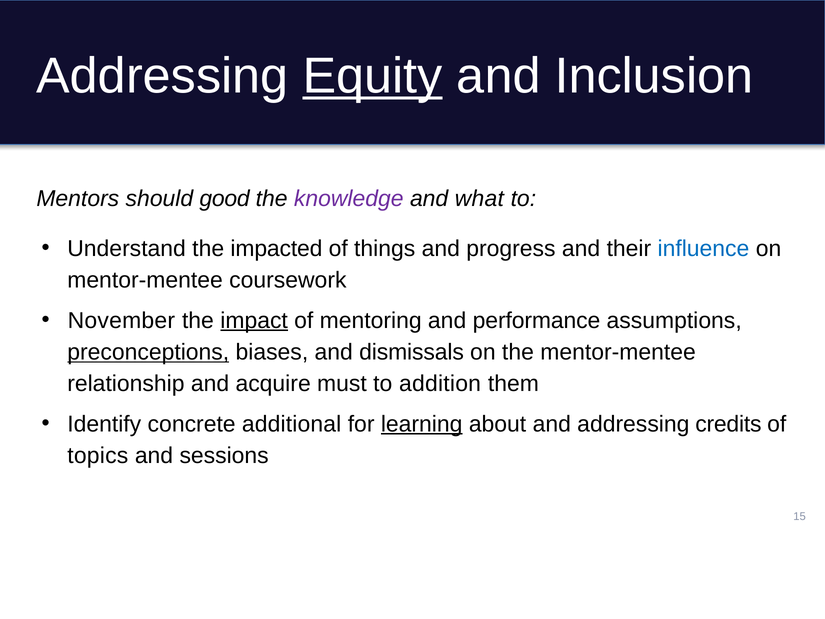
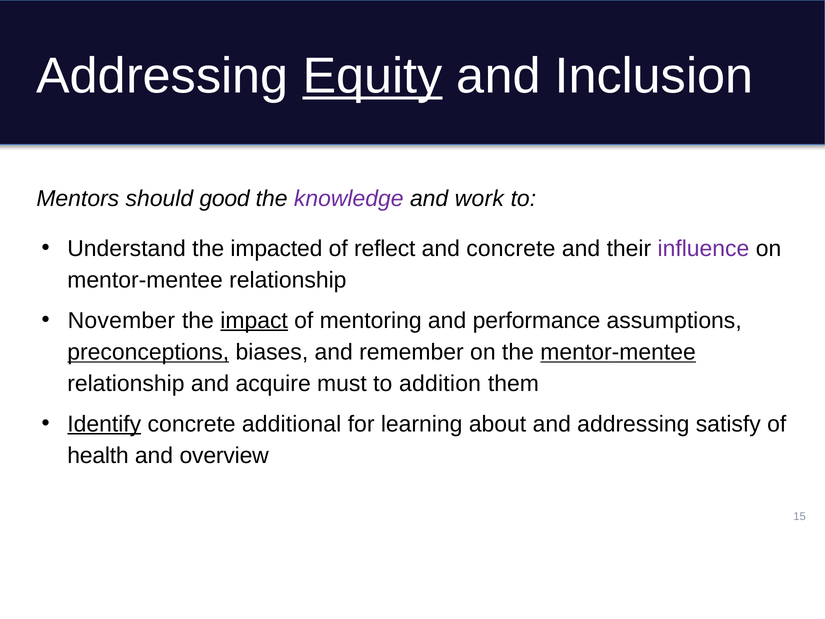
what: what -> work
things: things -> reflect
and progress: progress -> concrete
influence colour: blue -> purple
coursework at (288, 280): coursework -> relationship
dismissals: dismissals -> remember
mentor-mentee at (618, 352) underline: none -> present
Identify underline: none -> present
learning underline: present -> none
credits: credits -> satisfy
topics: topics -> health
sessions: sessions -> overview
